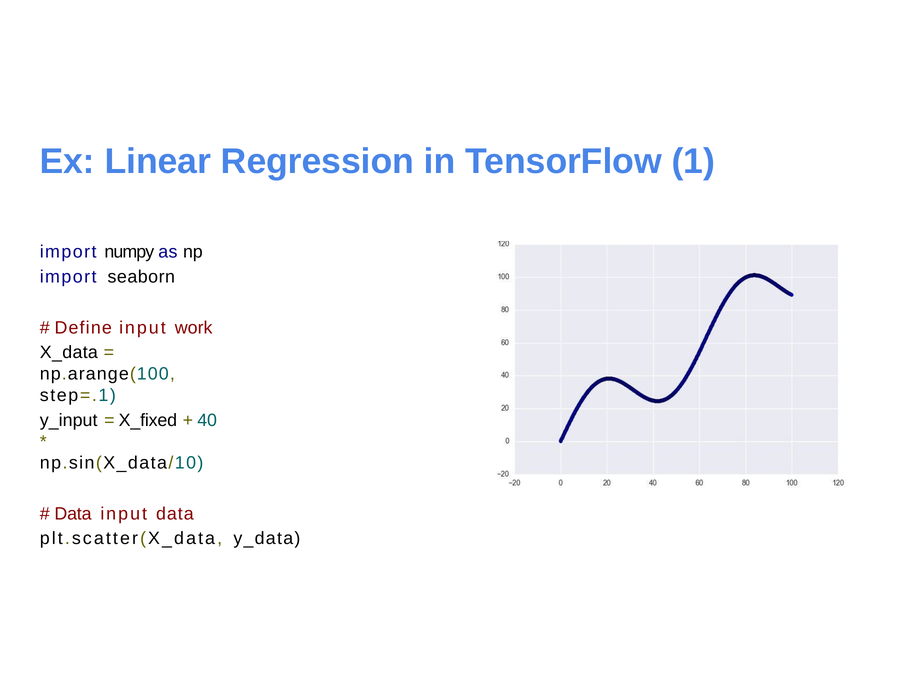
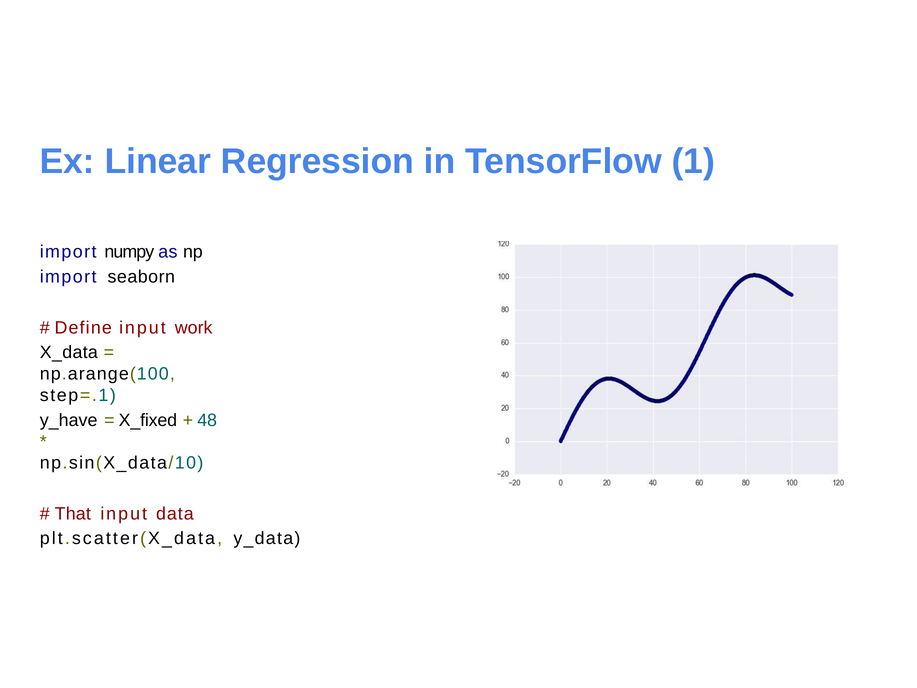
y_input: y_input -> y_have
40: 40 -> 48
Data at (73, 514): Data -> That
